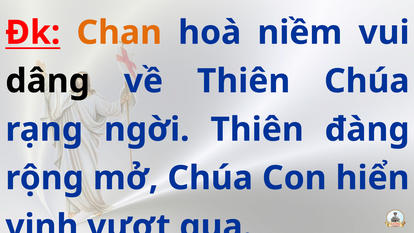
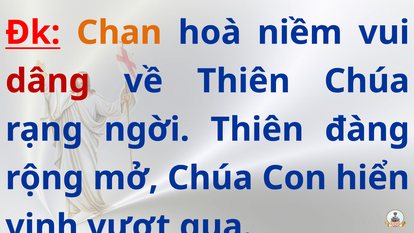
dâng colour: black -> red
